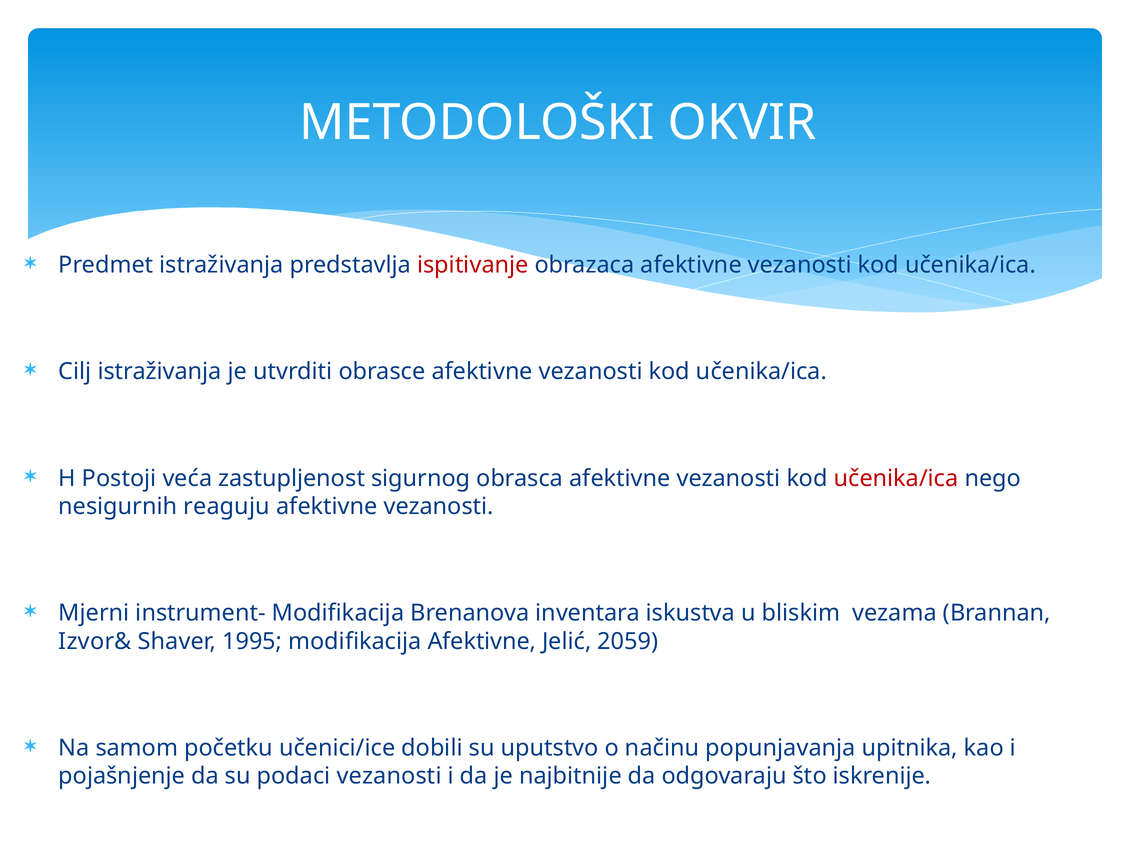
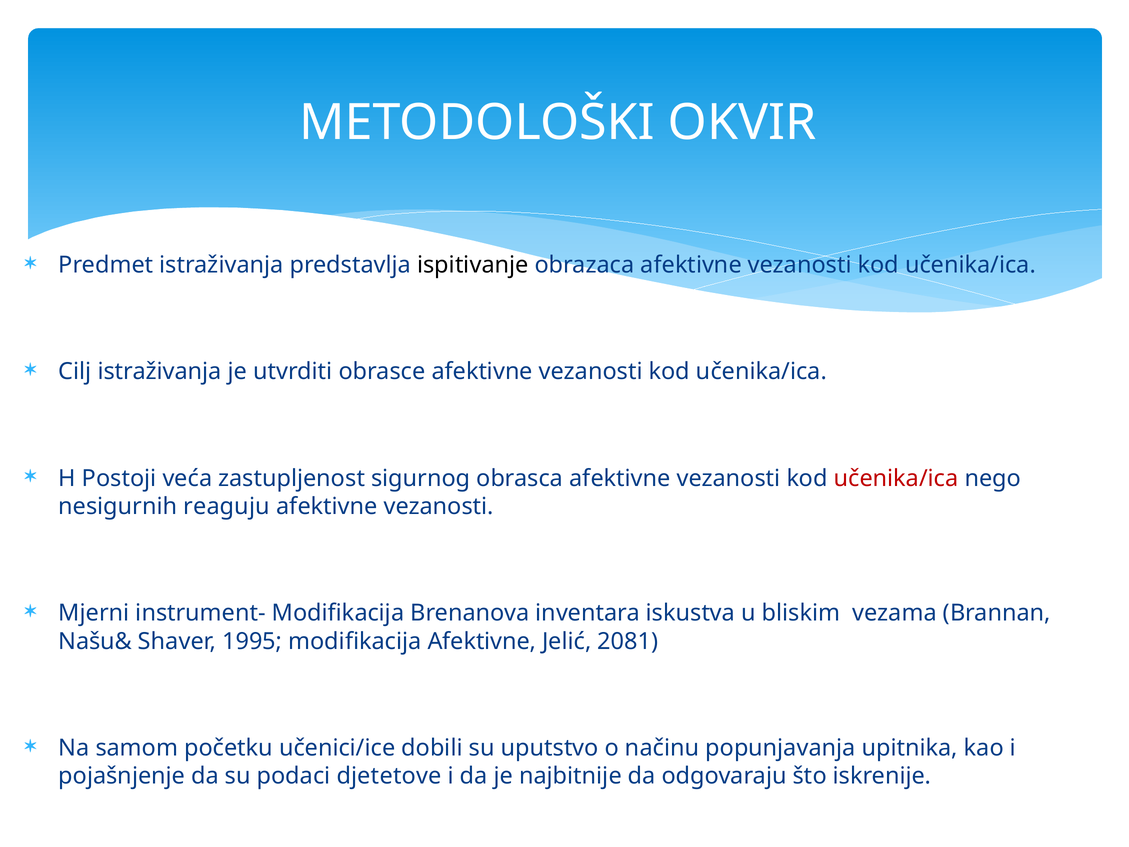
ispitivanje colour: red -> black
Izvor&: Izvor& -> Našu&
2059: 2059 -> 2081
podaci vezanosti: vezanosti -> djetetove
